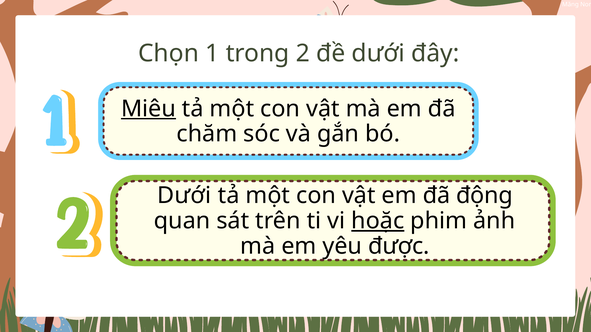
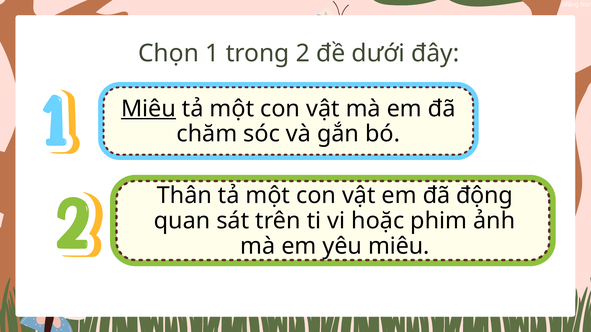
Dưới at (184, 196): Dưới -> Thân
hoặc underline: present -> none
yêu được: được -> miêu
